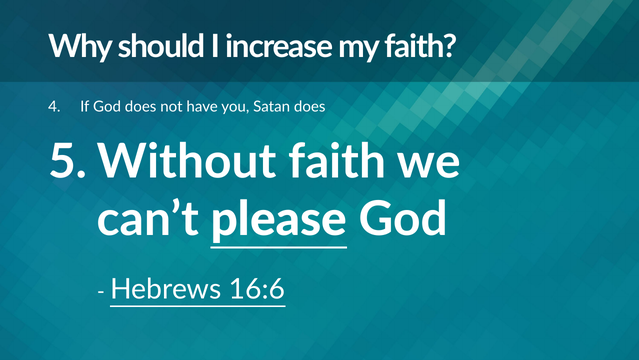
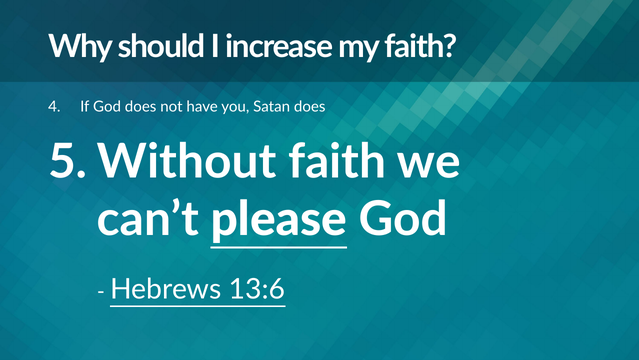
16:6: 16:6 -> 13:6
